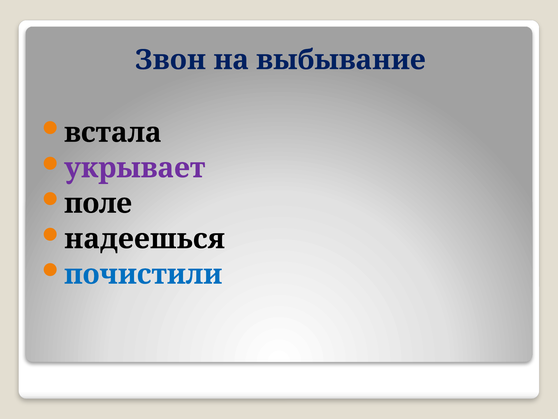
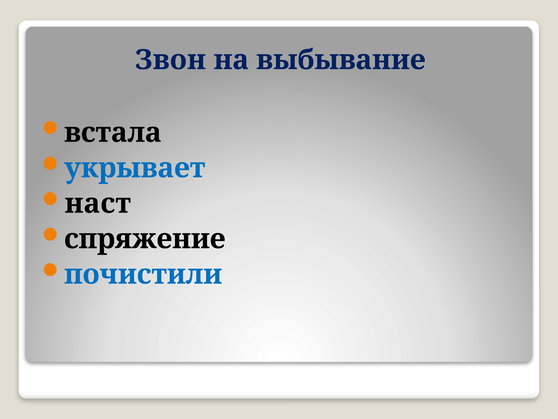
укрывает colour: purple -> blue
поле: поле -> наст
надеешься: надеешься -> спряжение
